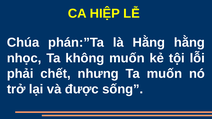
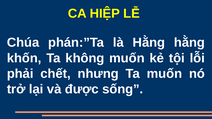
nhọc: nhọc -> khốn
